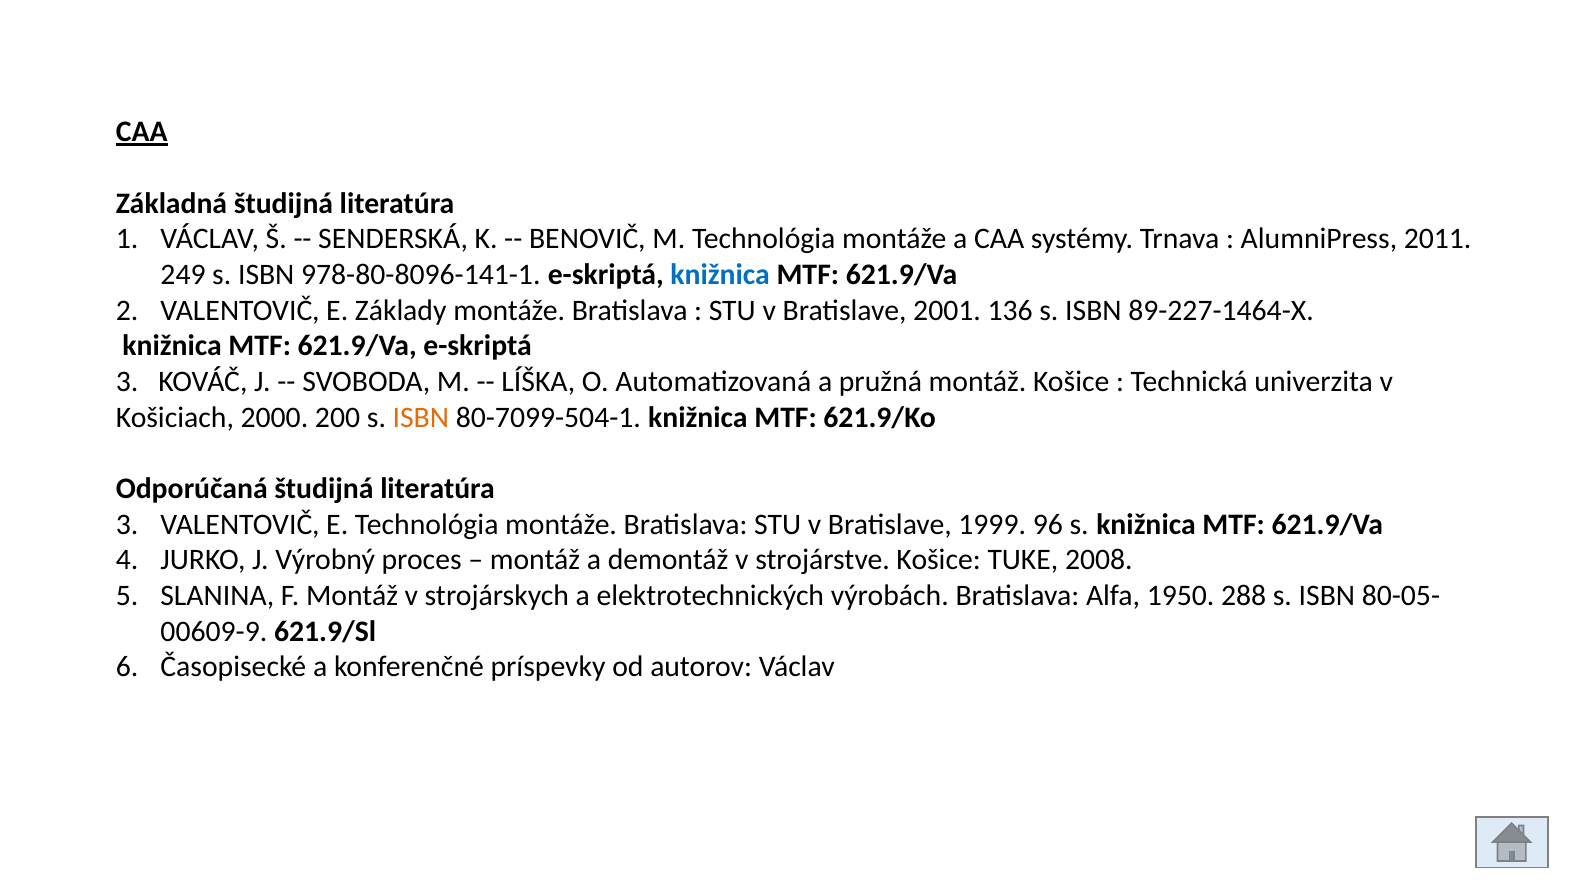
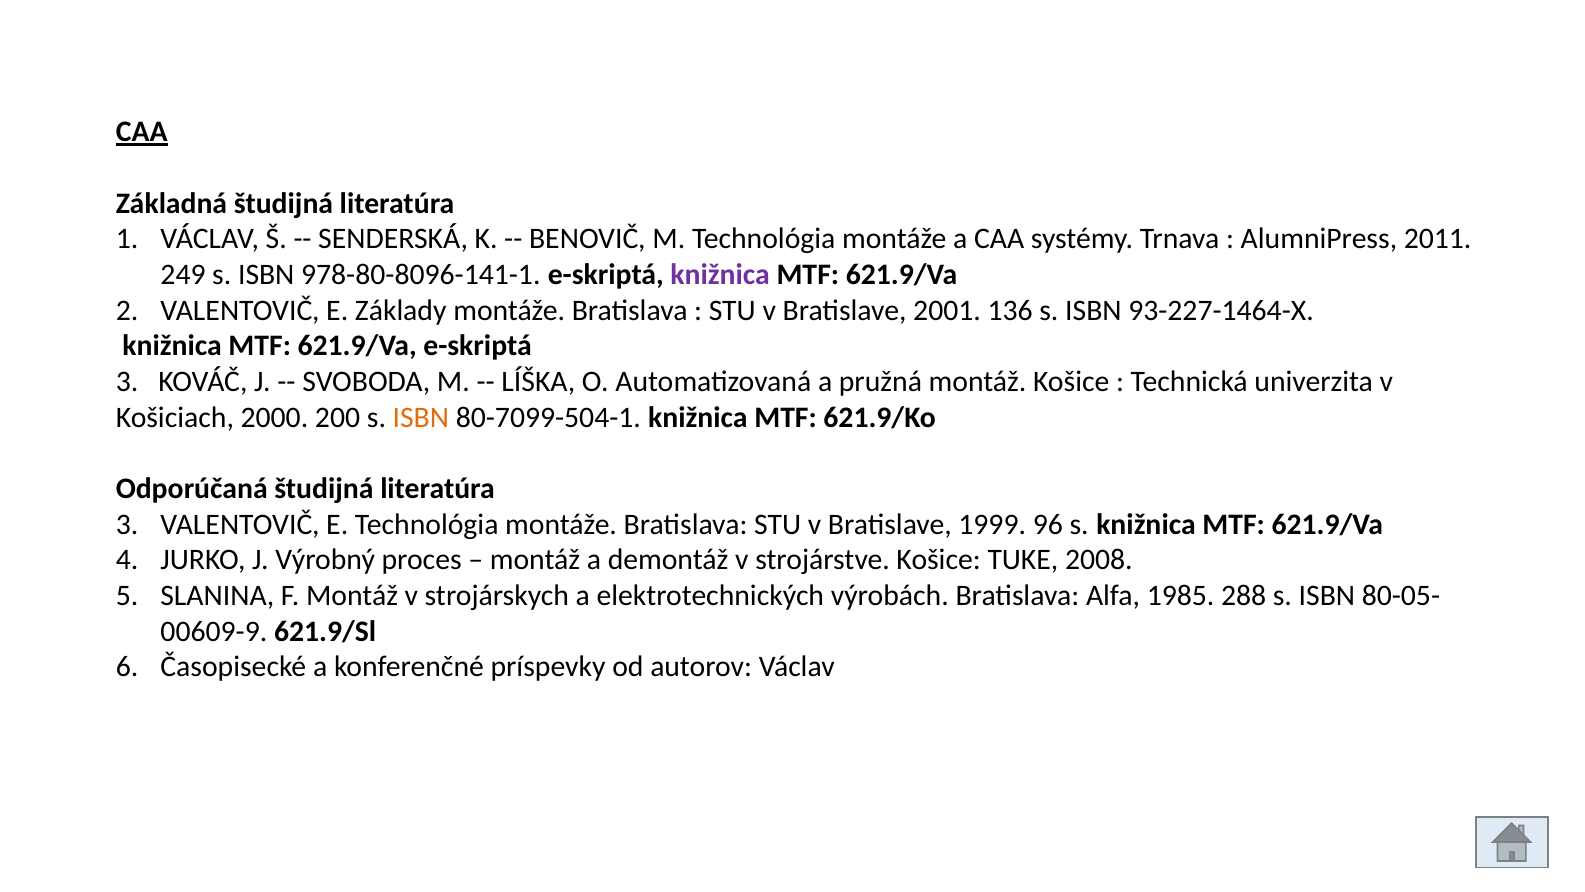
knižnica at (720, 274) colour: blue -> purple
89-227-1464-X: 89-227-1464-X -> 93-227-1464-X
1950: 1950 -> 1985
